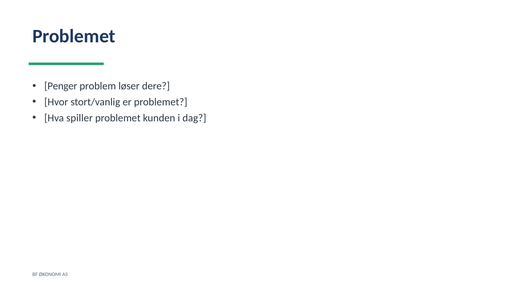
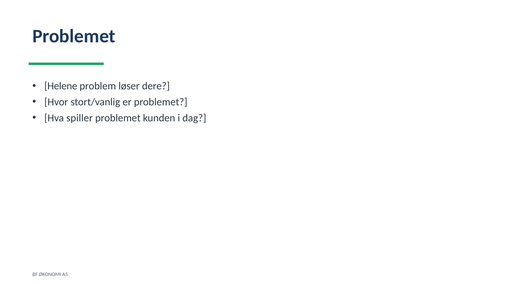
Penger: Penger -> Helene
